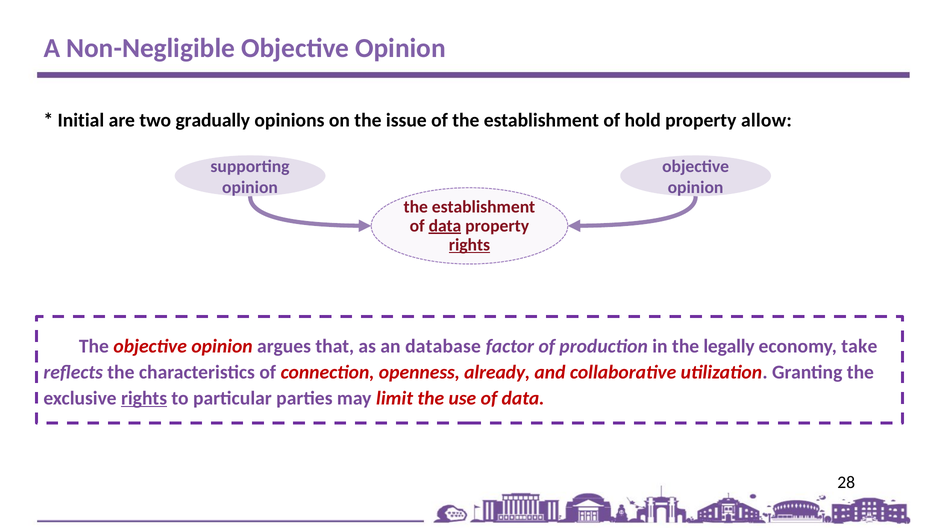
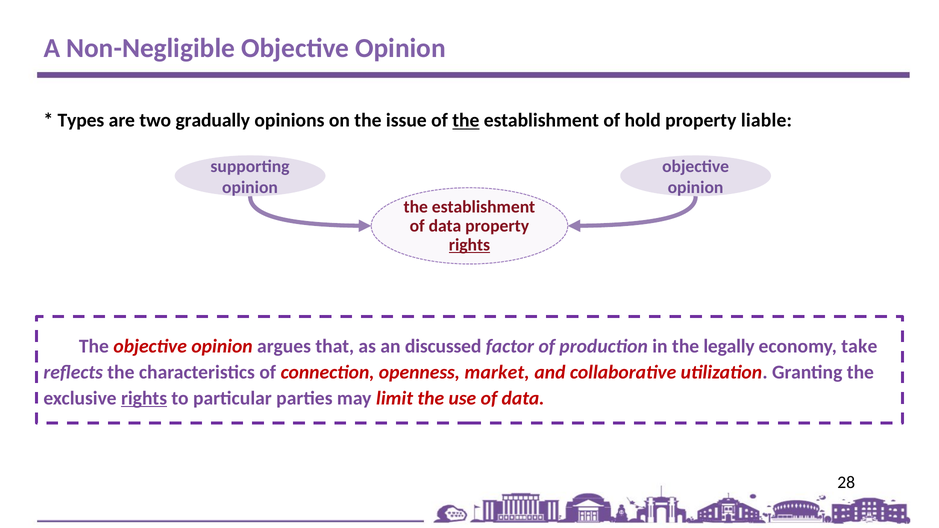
Initial: Initial -> Types
the at (466, 120) underline: none -> present
allow: allow -> liable
data at (445, 226) underline: present -> none
database: database -> discussed
already: already -> market
